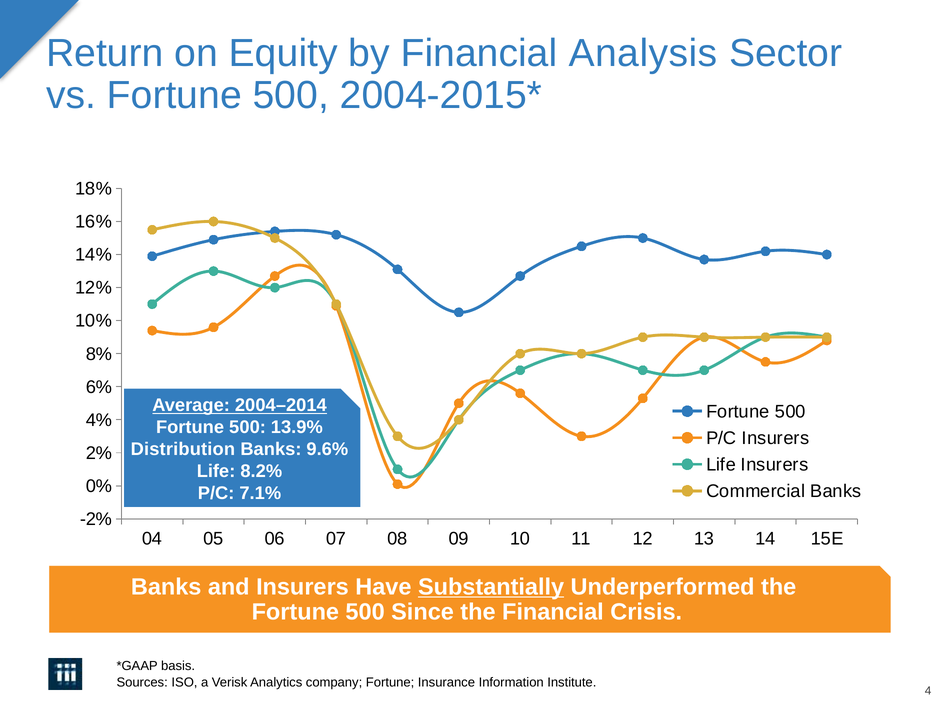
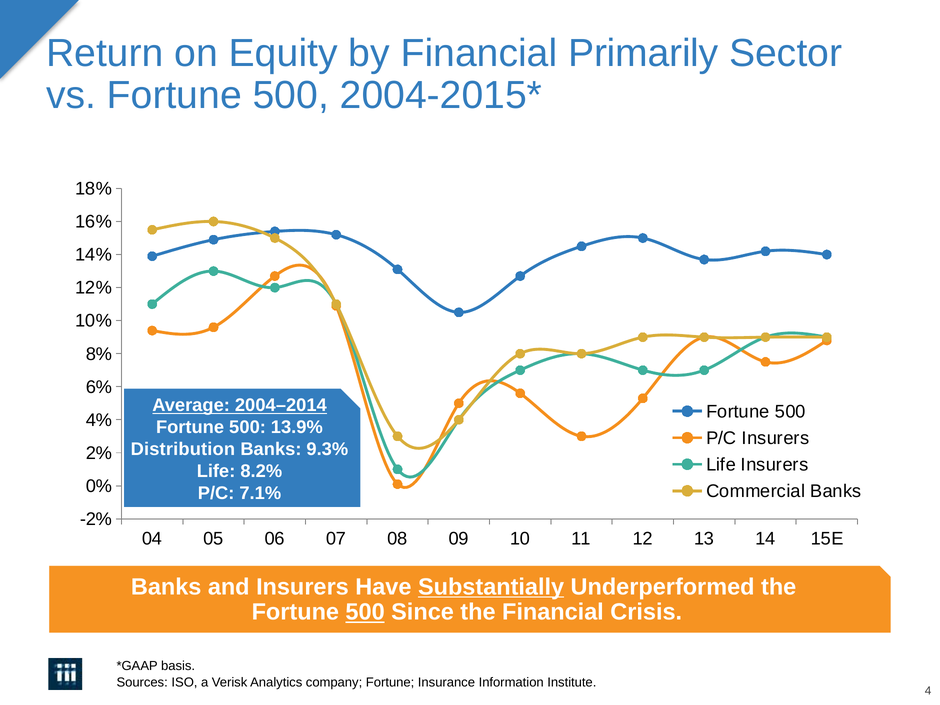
Analysis: Analysis -> Primarily
9.6%: 9.6% -> 9.3%
500 at (365, 612) underline: none -> present
